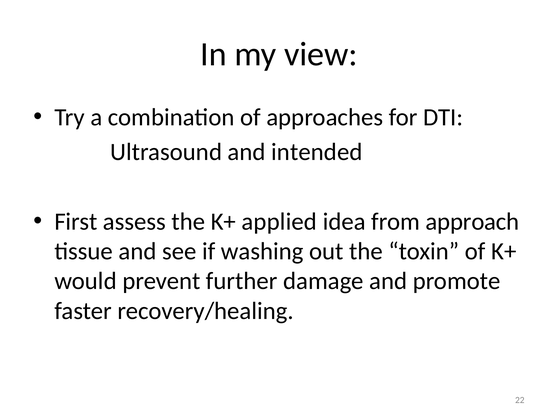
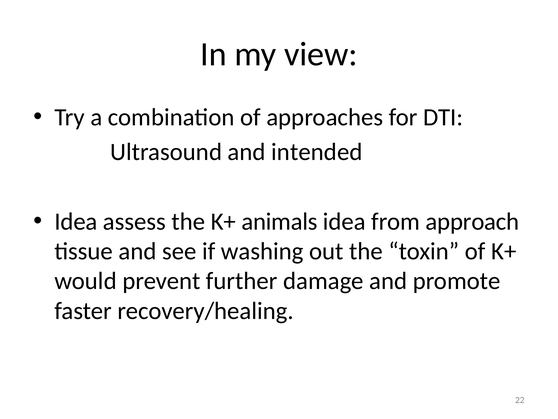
First at (76, 221): First -> Idea
applied: applied -> animals
